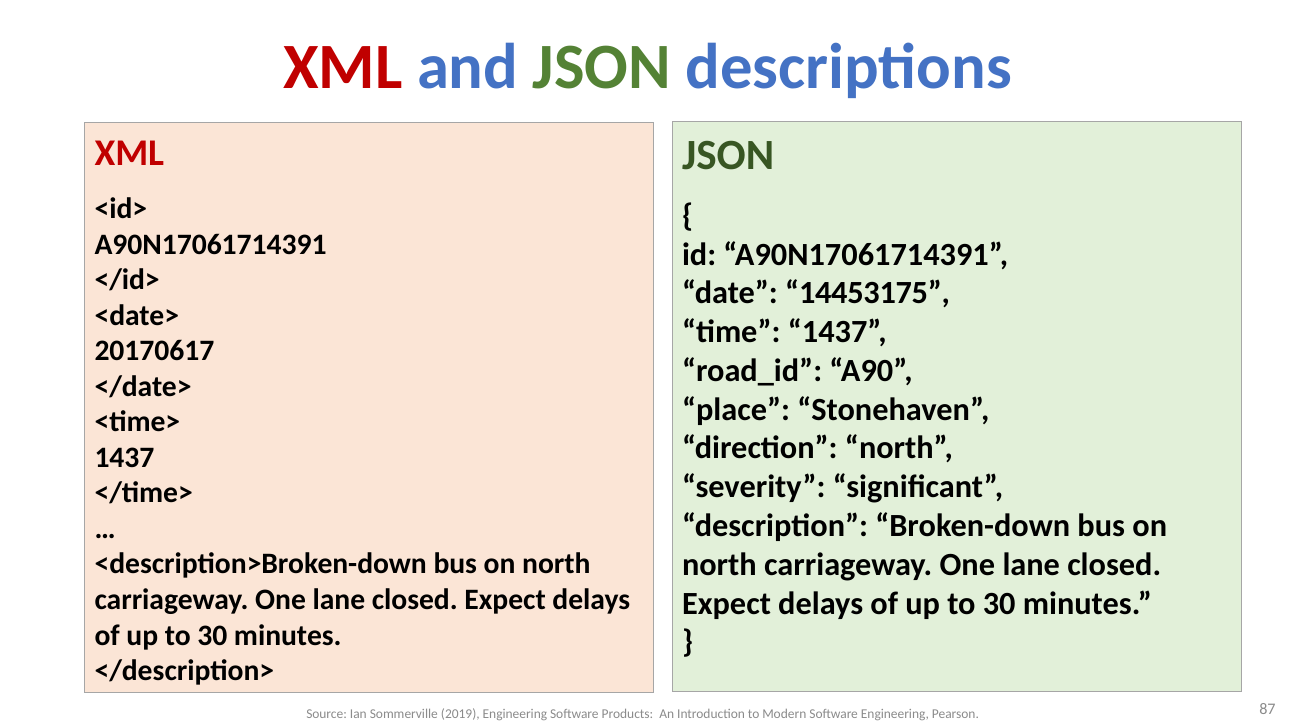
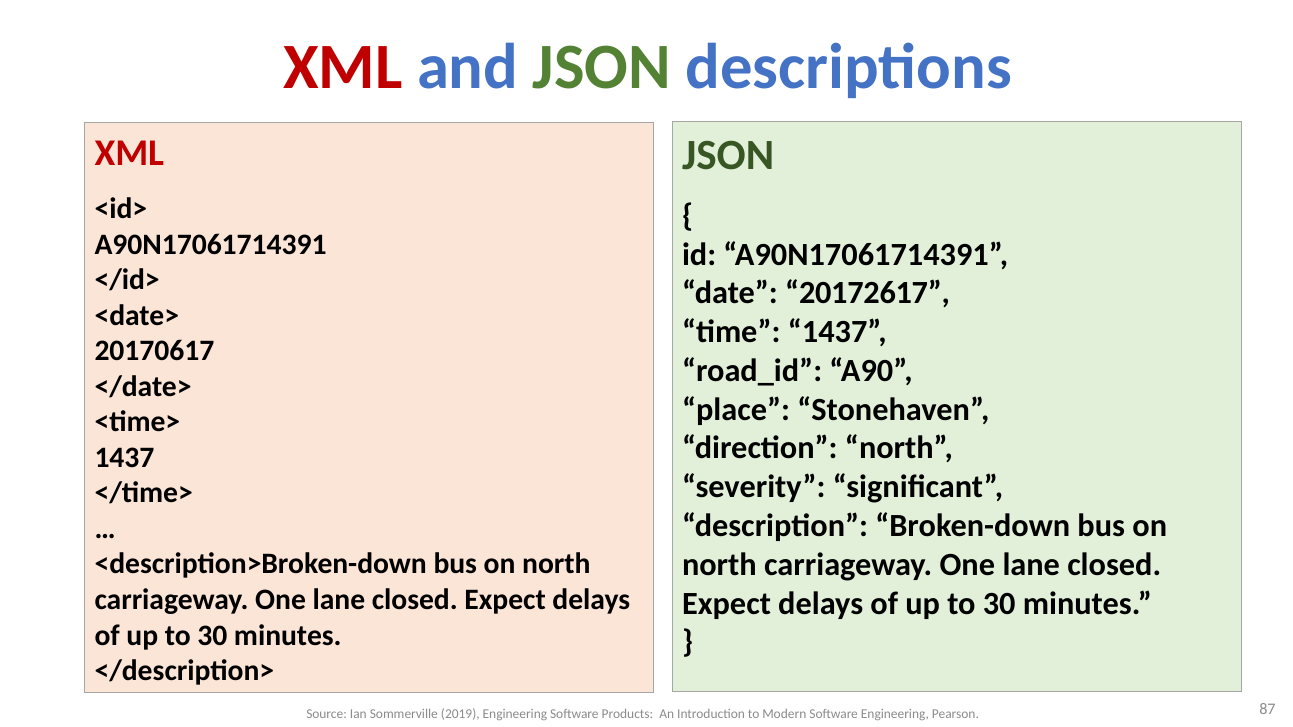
14453175: 14453175 -> 20172617
